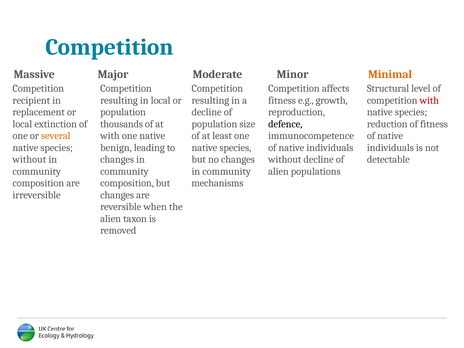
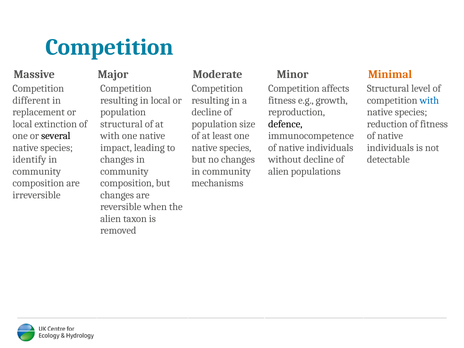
recipient: recipient -> different
with at (429, 100) colour: red -> blue
thousands at (122, 124): thousands -> structural
several colour: orange -> black
benign: benign -> impact
without at (29, 160): without -> identify
